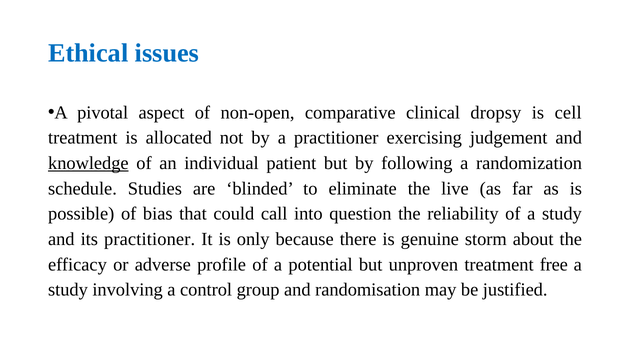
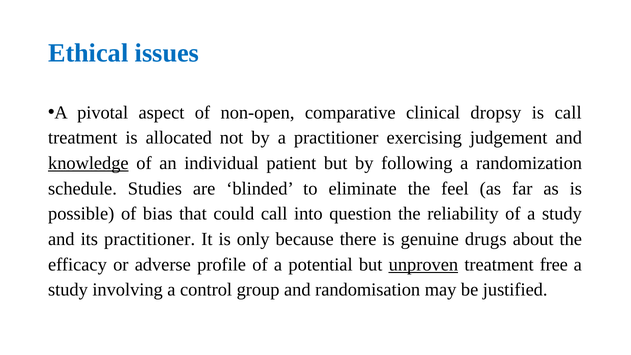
is cell: cell -> call
live: live -> feel
storm: storm -> drugs
unproven underline: none -> present
